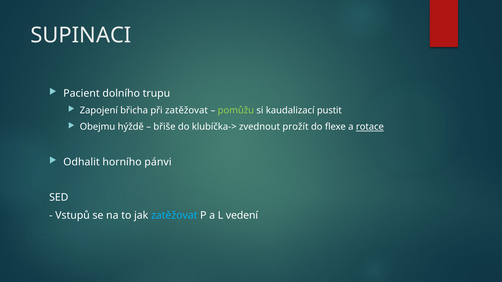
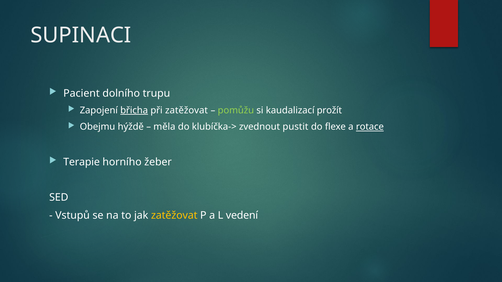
břicha underline: none -> present
pustit: pustit -> prožít
břiše: břiše -> měla
prožít: prožít -> pustit
Odhalit: Odhalit -> Terapie
pánvi: pánvi -> žeber
zatěžovat at (174, 216) colour: light blue -> yellow
